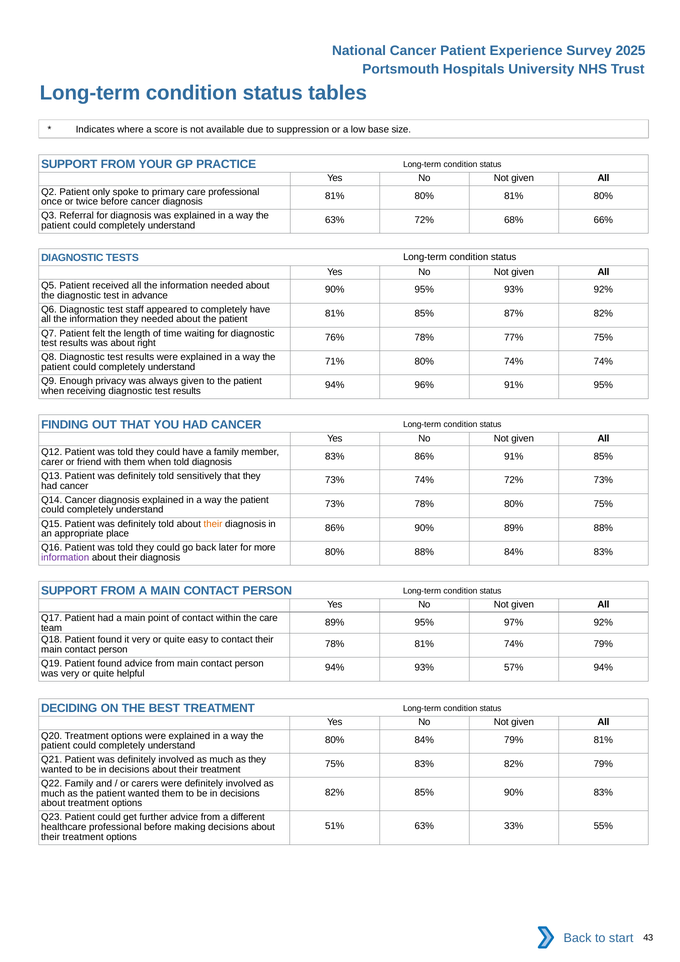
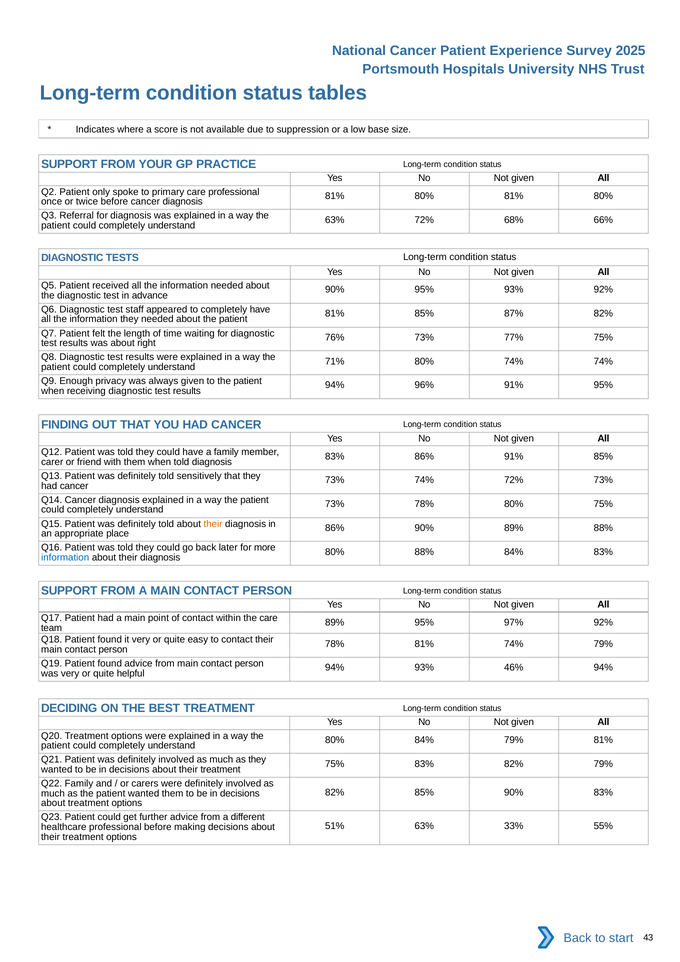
76% 78%: 78% -> 73%
information at (65, 558) colour: purple -> blue
57%: 57% -> 46%
